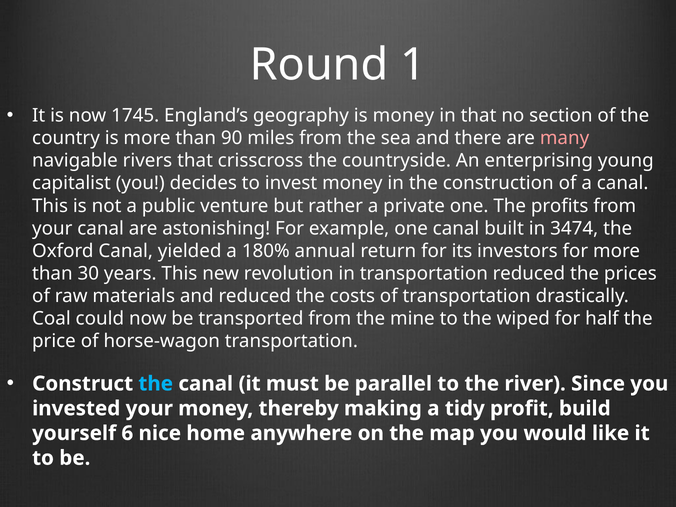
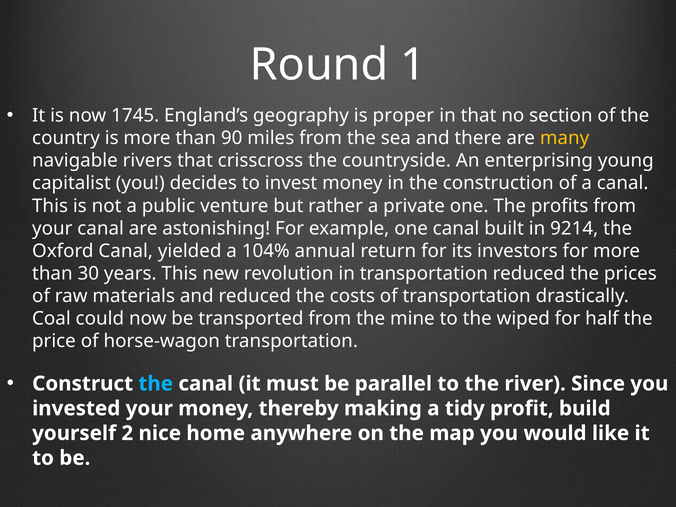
is money: money -> proper
many colour: pink -> yellow
3474: 3474 -> 9214
180%: 180% -> 104%
6: 6 -> 2
